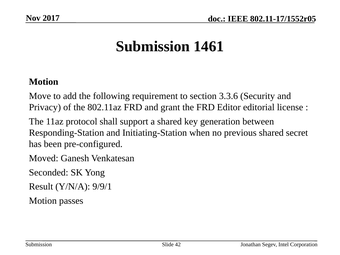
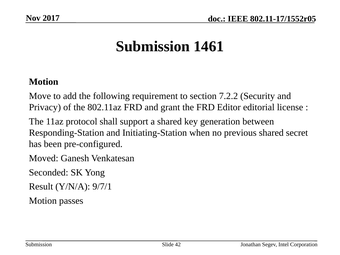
3.3.6: 3.3.6 -> 7.2.2
9/9/1: 9/9/1 -> 9/7/1
